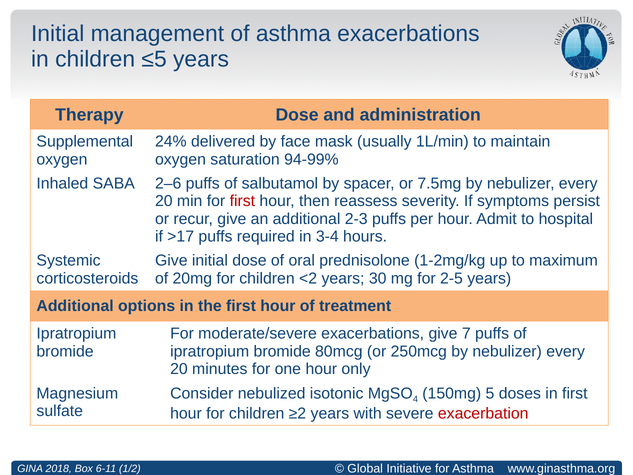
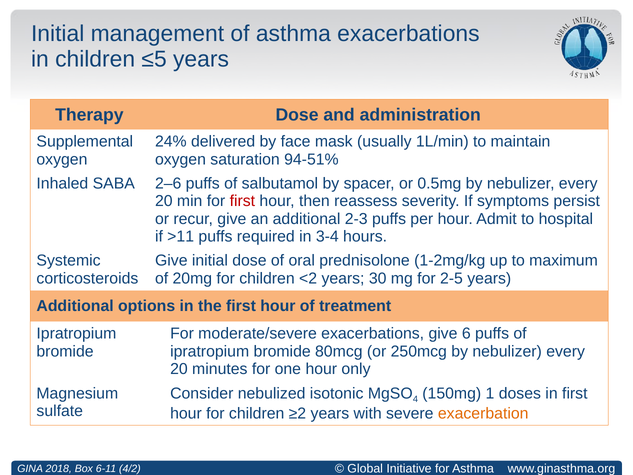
94-99%: 94-99% -> 94-51%
7.5mg: 7.5mg -> 0.5mg
>17: >17 -> >11
7: 7 -> 6
5: 5 -> 1
exacerbation colour: red -> orange
1/2: 1/2 -> 4/2
